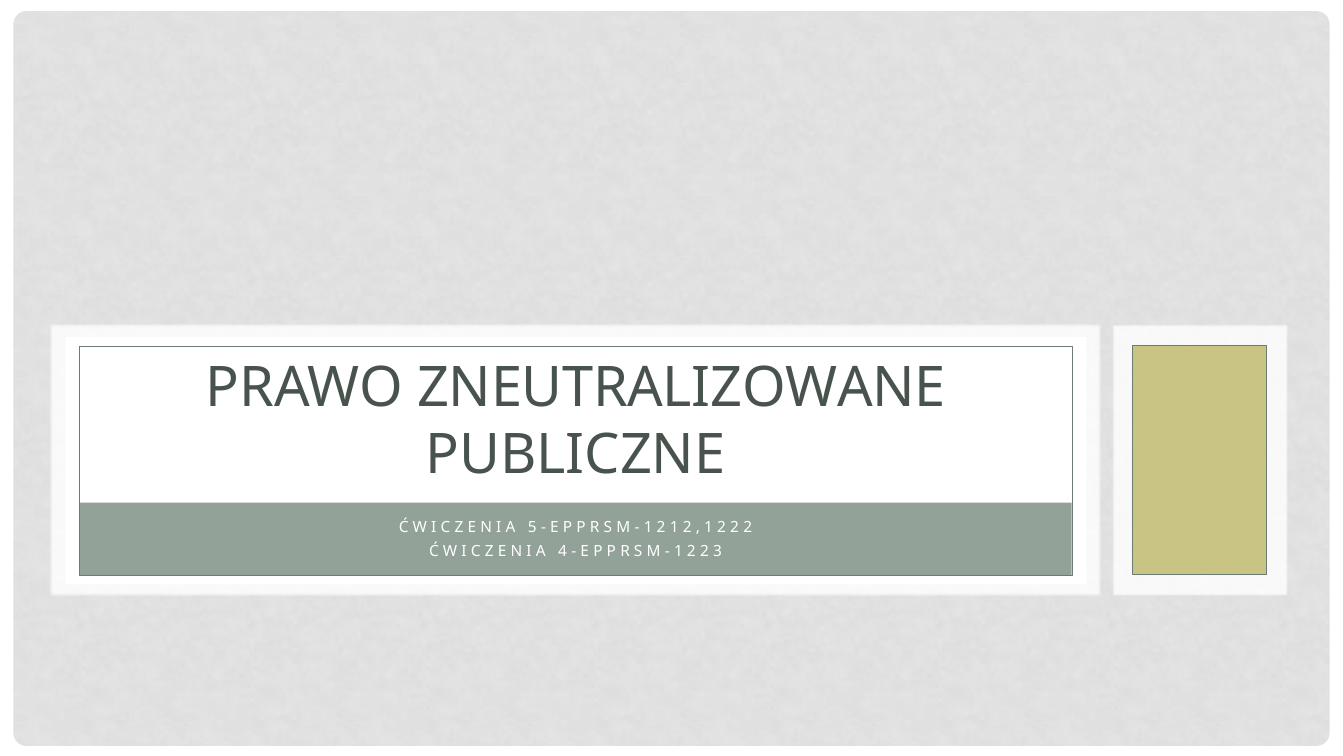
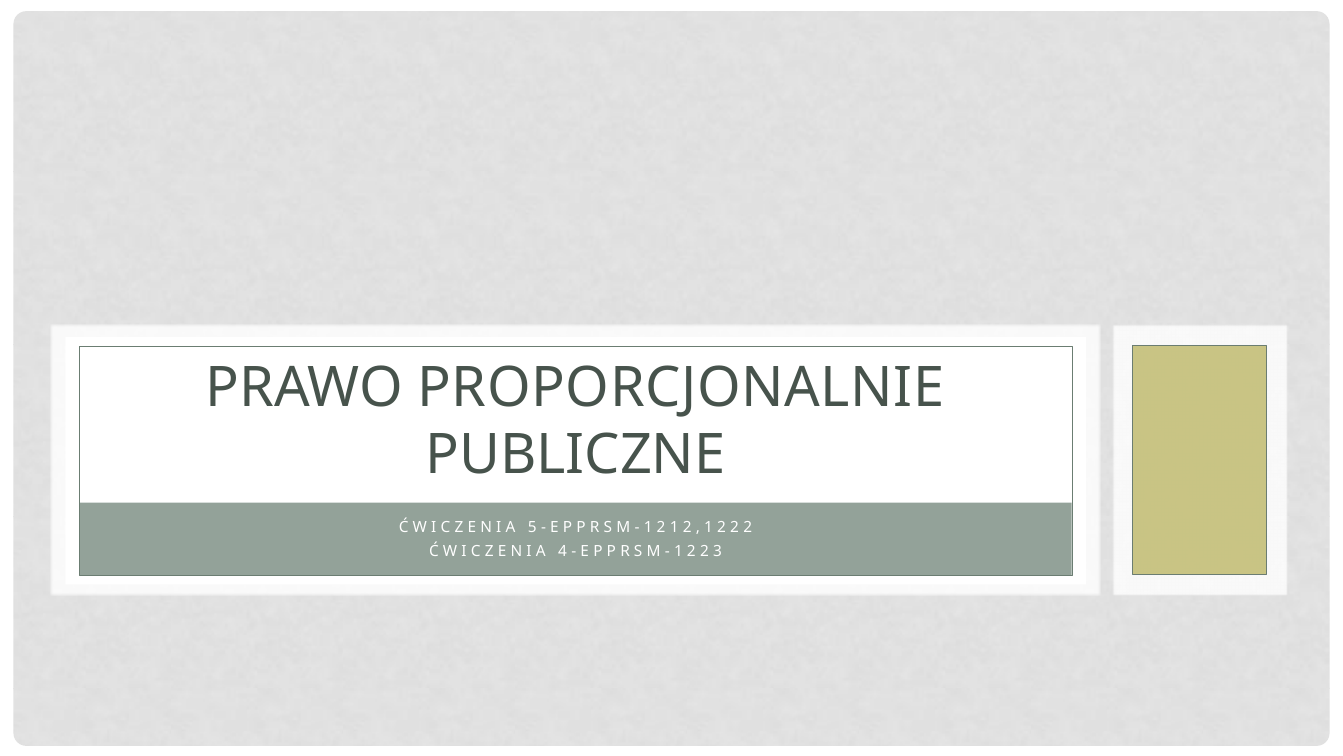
ZNEUTRALIZOWANE: ZNEUTRALIZOWANE -> PROPORCJONALNIE
